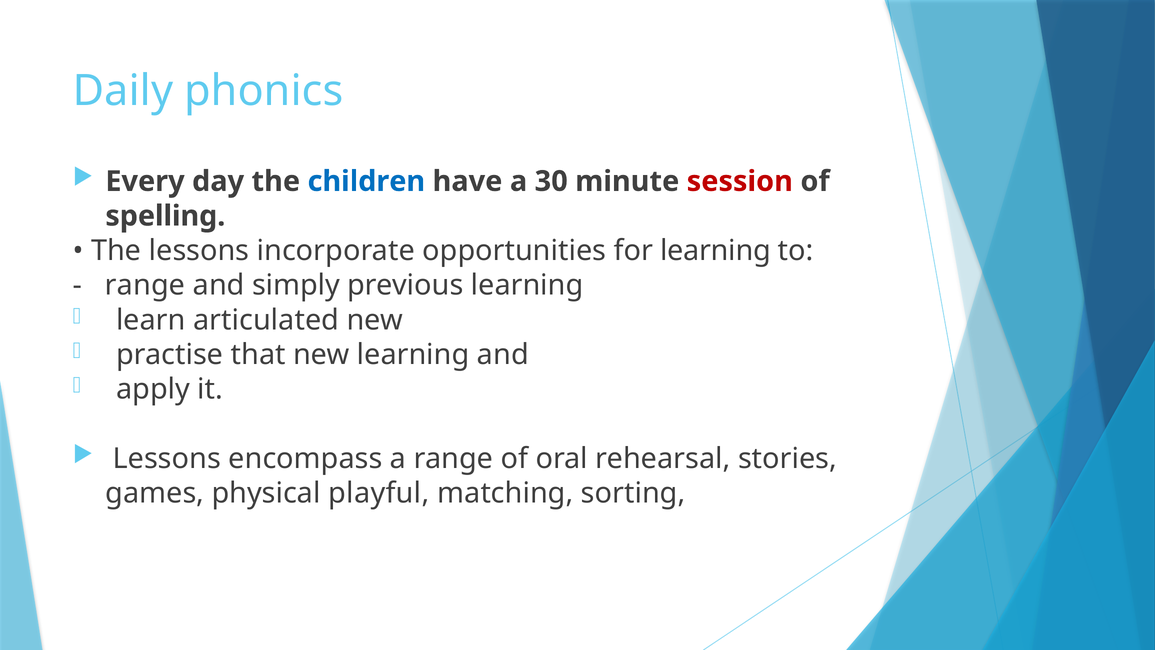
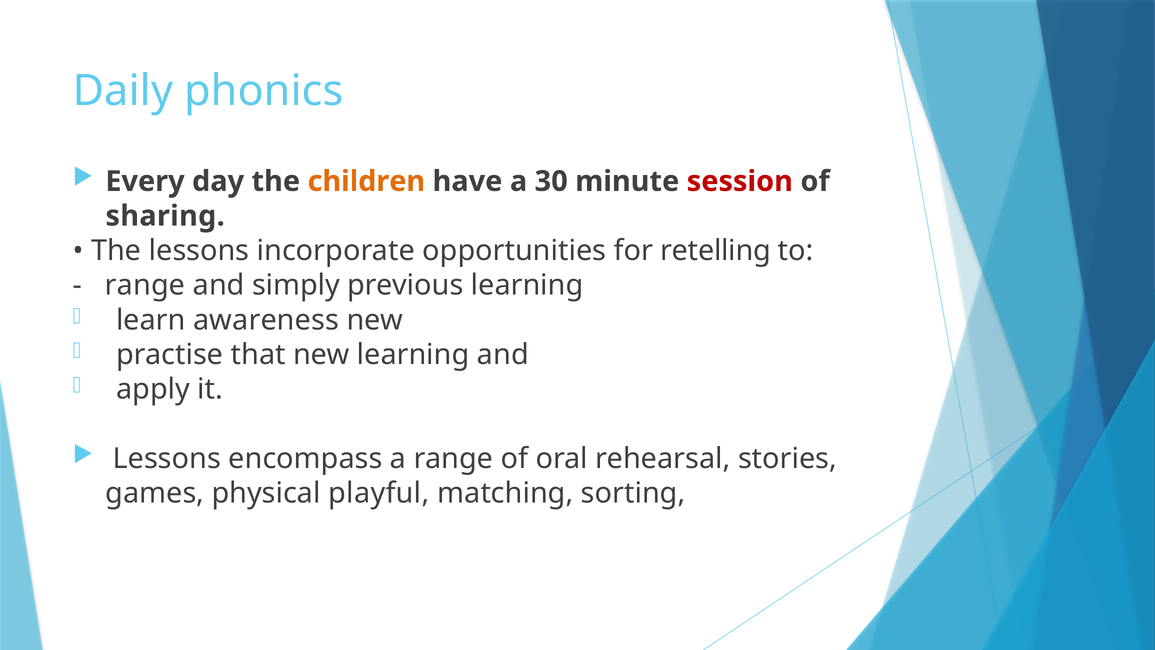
children colour: blue -> orange
spelling: spelling -> sharing
for learning: learning -> retelling
articulated: articulated -> awareness
